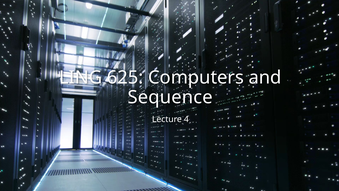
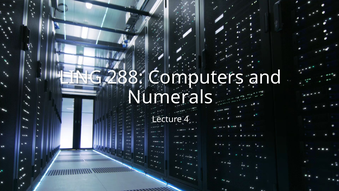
625: 625 -> 288
Sequence: Sequence -> Numerals
